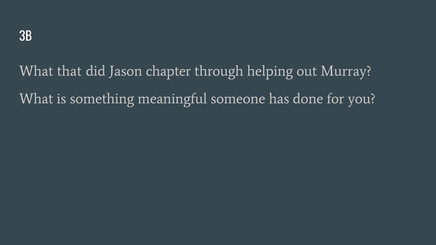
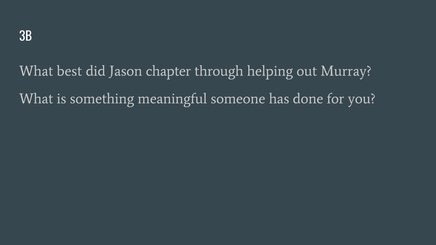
that: that -> best
